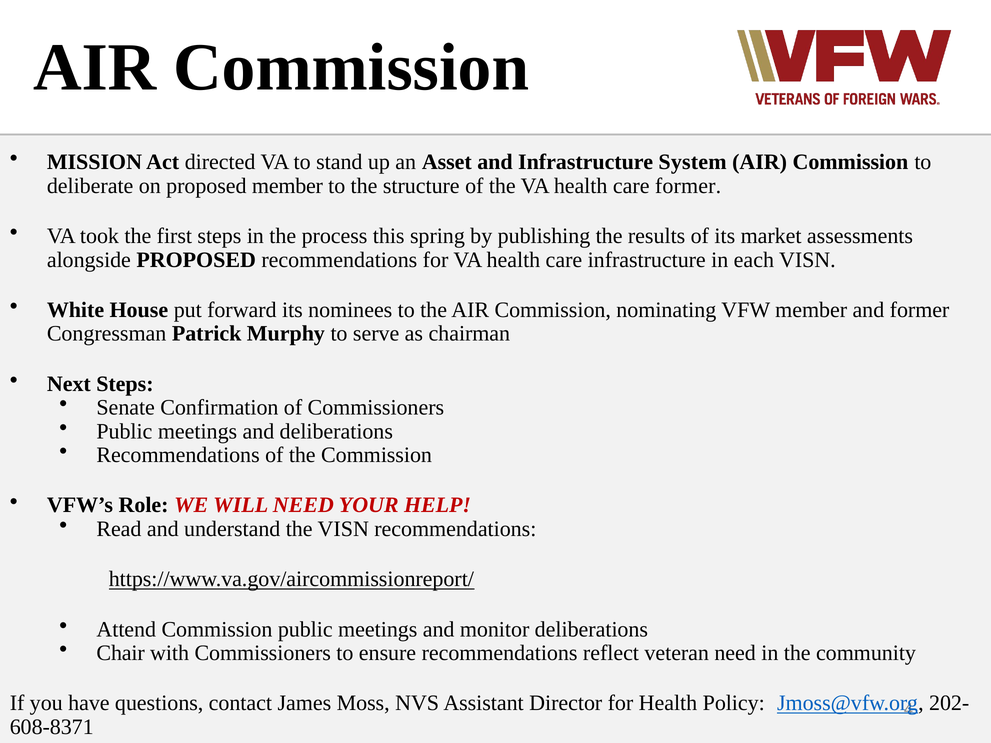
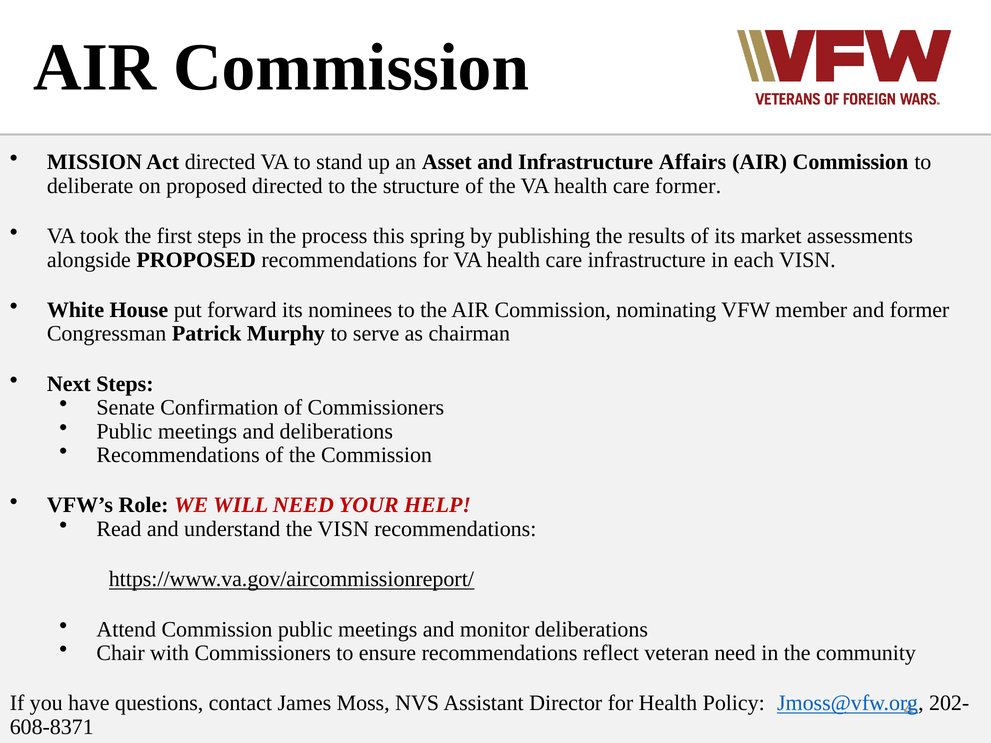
System: System -> Affairs
proposed member: member -> directed
